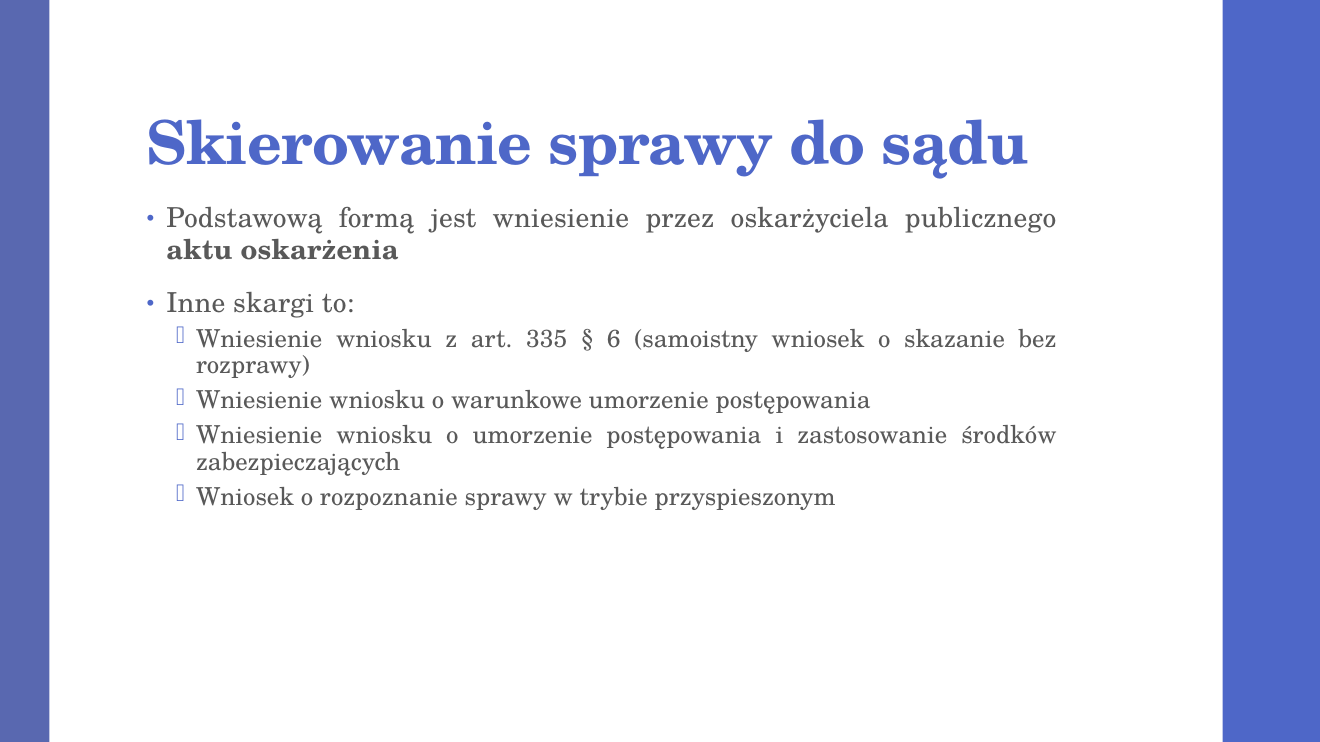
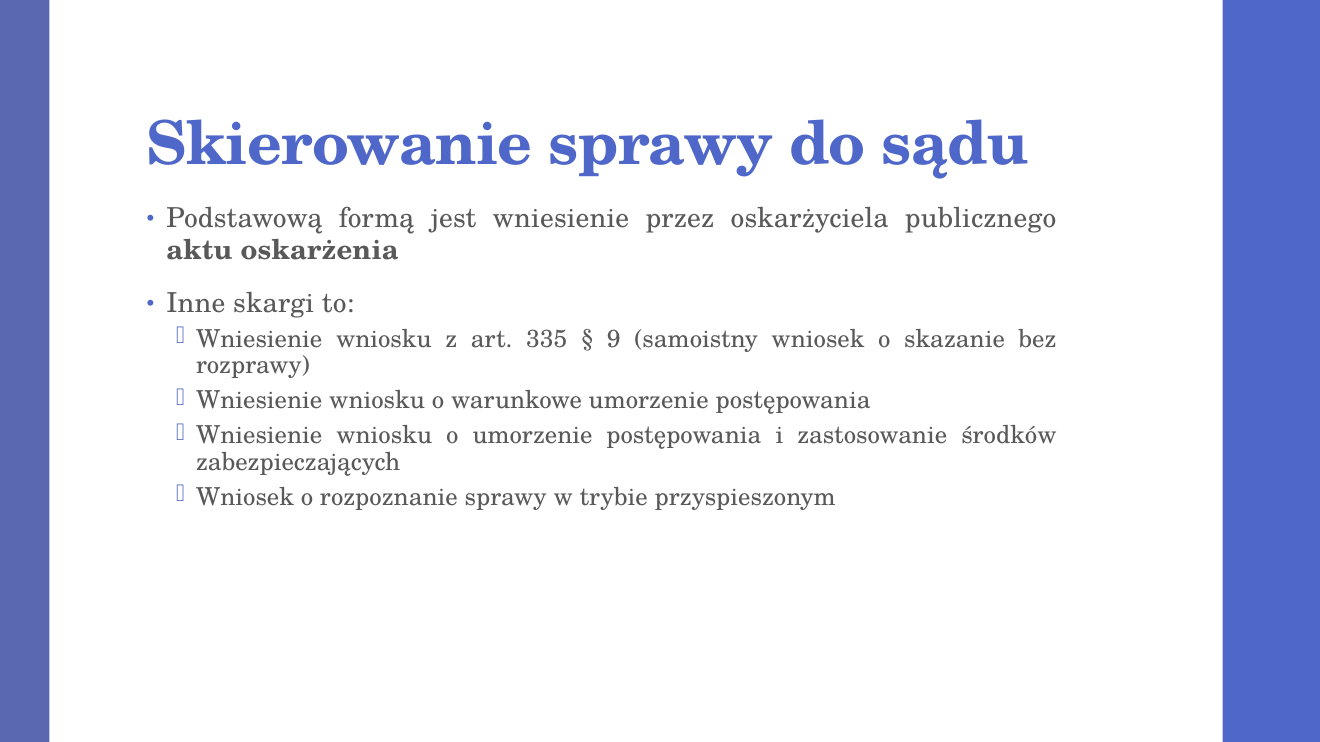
6: 6 -> 9
